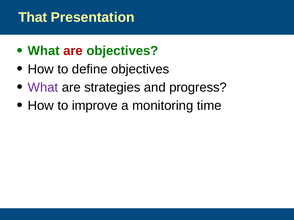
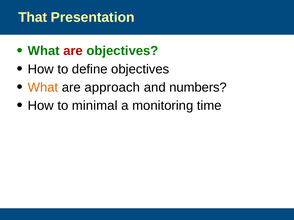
What at (43, 88) colour: purple -> orange
strategies: strategies -> approach
progress: progress -> numbers
improve: improve -> minimal
